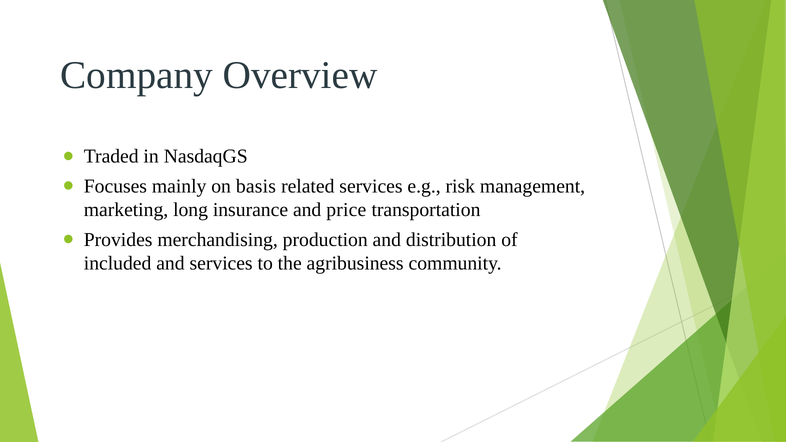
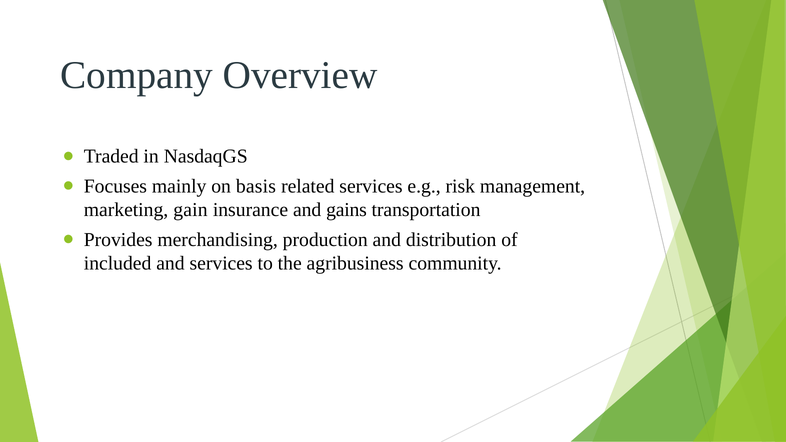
long: long -> gain
price: price -> gains
